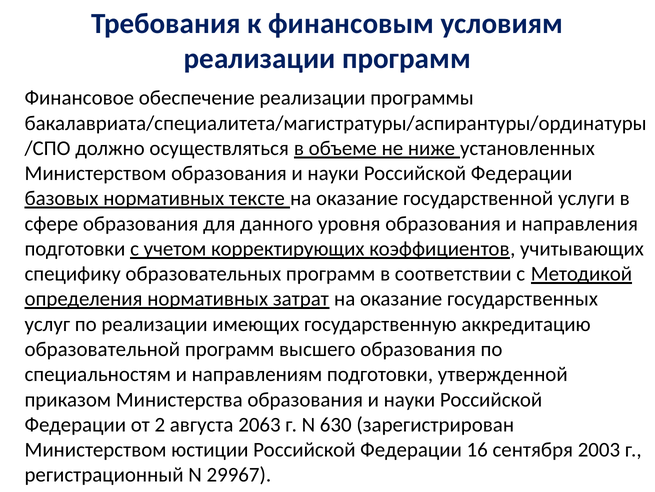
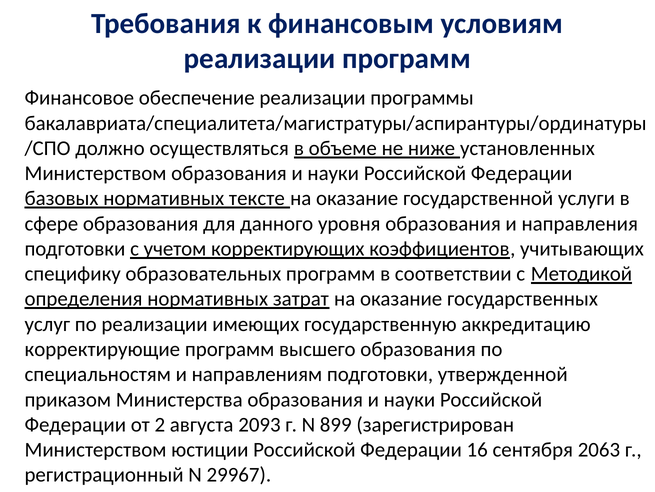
образовательной: образовательной -> корректирующие
2063: 2063 -> 2093
630: 630 -> 899
2003: 2003 -> 2063
